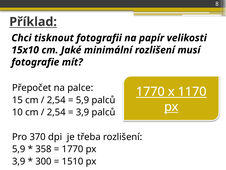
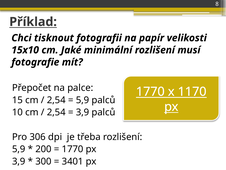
370: 370 -> 306
358: 358 -> 200
1510: 1510 -> 3401
